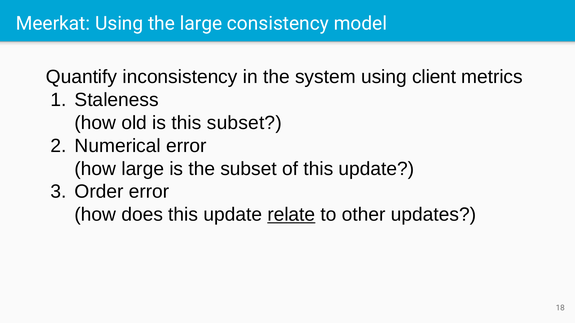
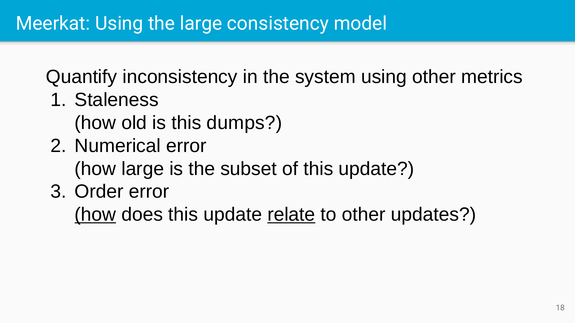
using client: client -> other
this subset: subset -> dumps
how at (95, 215) underline: none -> present
